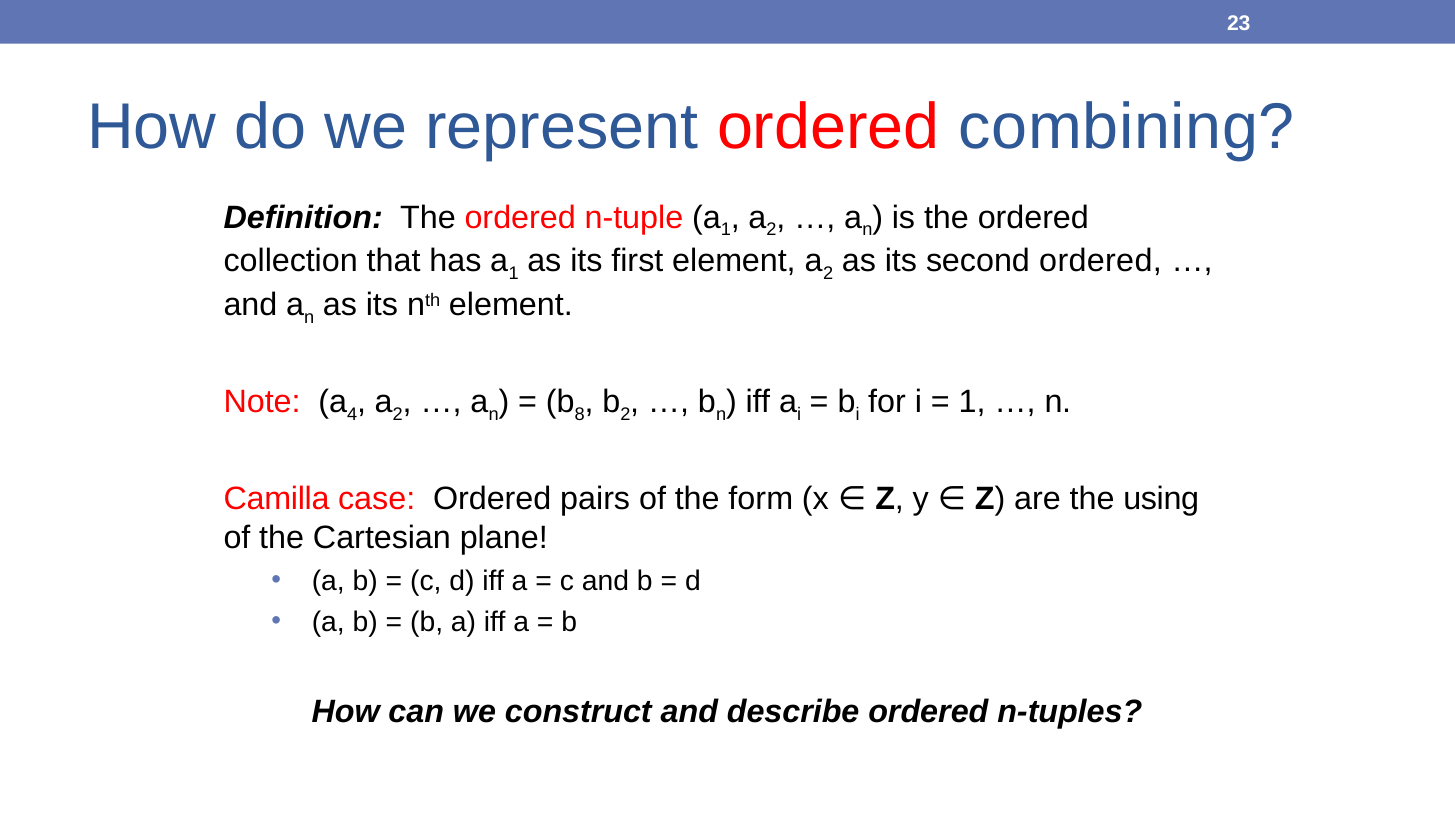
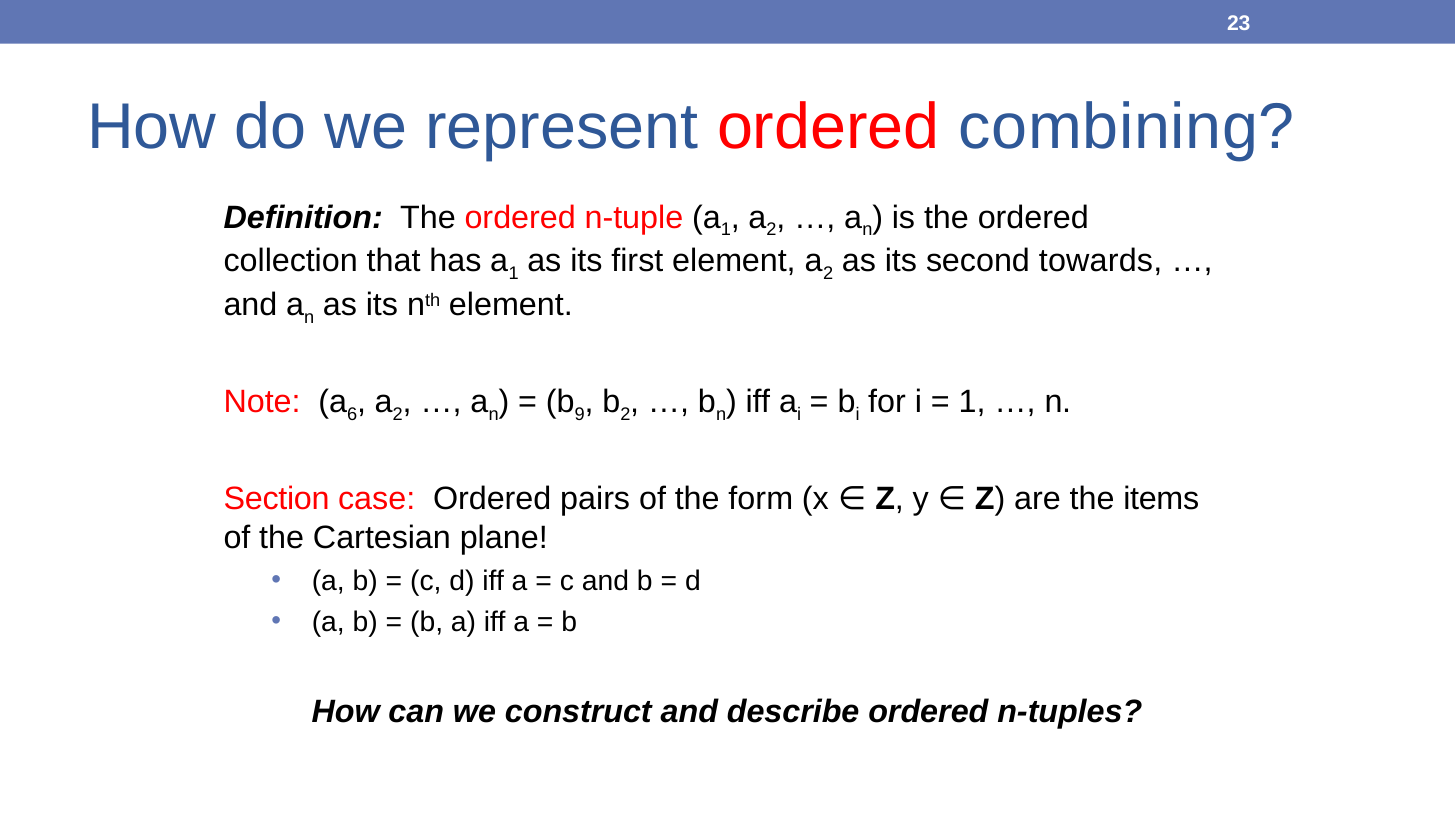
second ordered: ordered -> towards
4: 4 -> 6
8: 8 -> 9
Camilla: Camilla -> Section
using: using -> items
